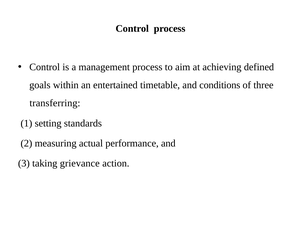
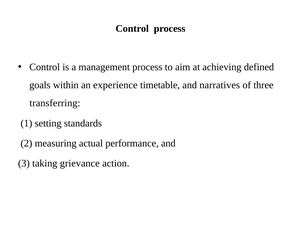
entertained: entertained -> experience
conditions: conditions -> narratives
